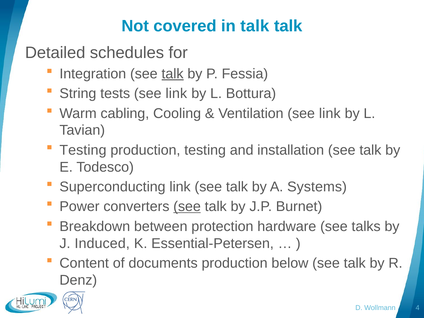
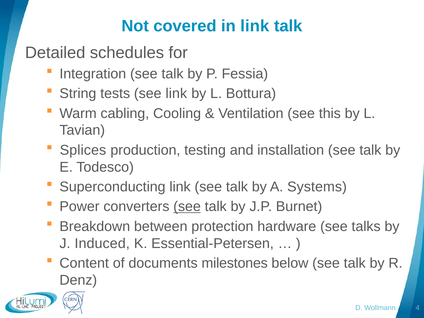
in talk: talk -> link
talk at (173, 74) underline: present -> none
Ventilation see link: link -> this
Testing at (83, 150): Testing -> Splices
documents production: production -> milestones
